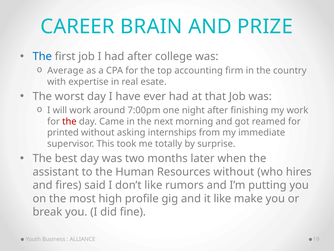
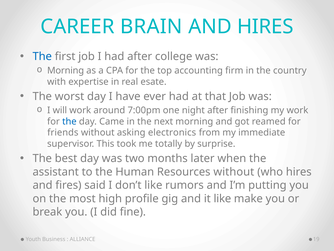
AND PRIZE: PRIZE -> HIRES
Average at (65, 70): Average -> Morning
the at (69, 121) colour: red -> blue
printed: printed -> friends
internships: internships -> electronics
